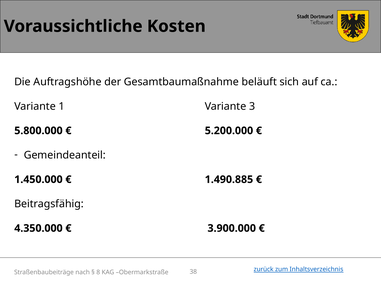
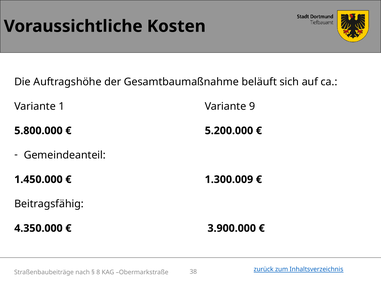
3: 3 -> 9
1.490.885: 1.490.885 -> 1.300.009
